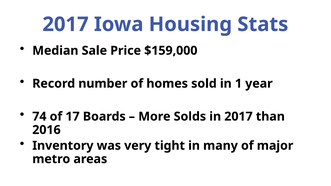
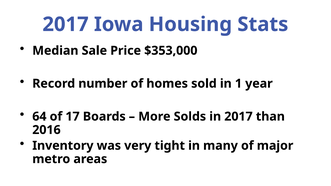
$159,000: $159,000 -> $353,000
74: 74 -> 64
